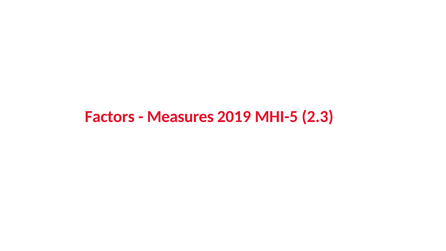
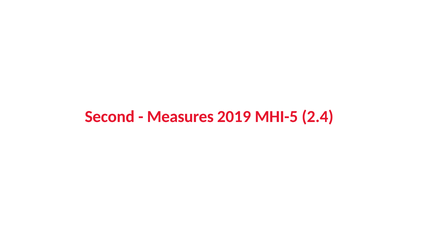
Factors: Factors -> Second
2.3: 2.3 -> 2.4
